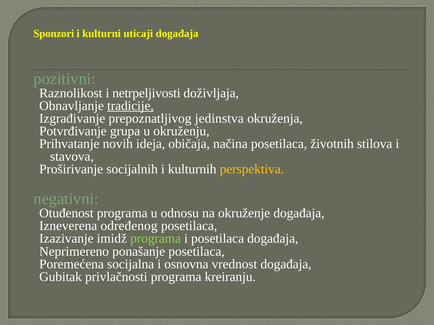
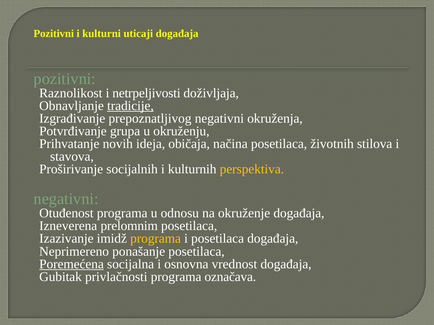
Sponzori at (54, 34): Sponzori -> Pozitivni
prepoznatljivog jedinstva: jedinstva -> negativni
određenog: određenog -> prelomnim
programa at (156, 239) colour: light green -> yellow
Poremećena underline: none -> present
kreiranju: kreiranju -> označava
